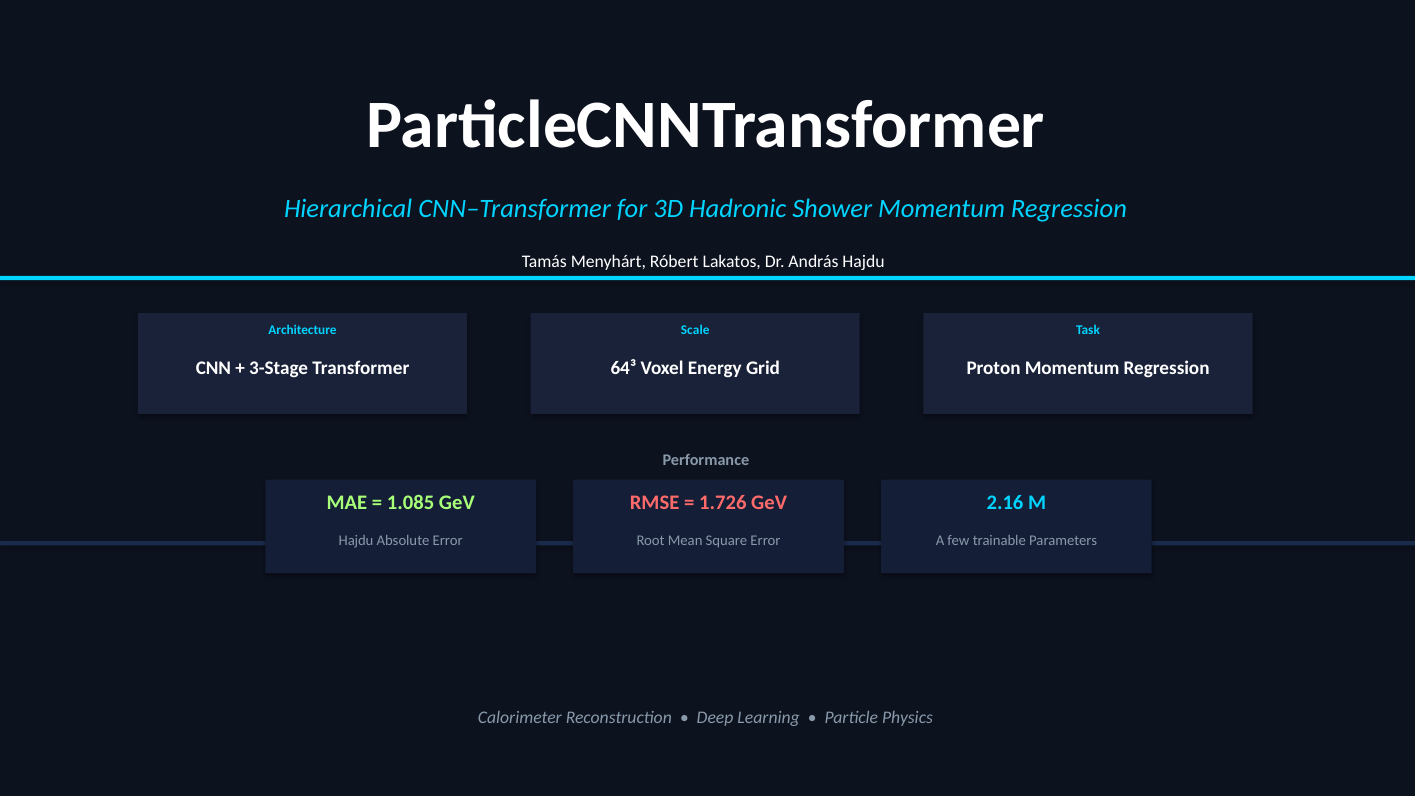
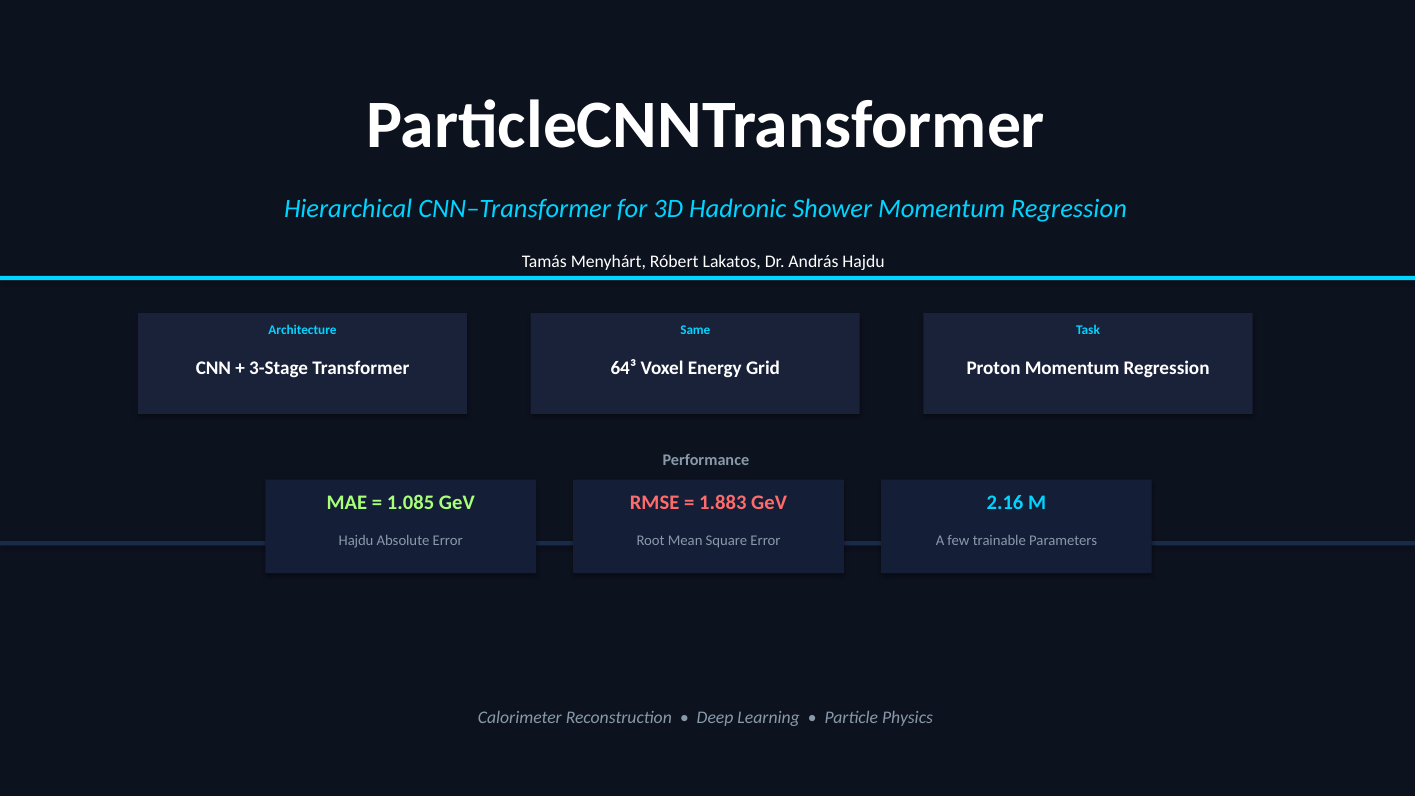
Scale: Scale -> Same
1.726: 1.726 -> 1.883
